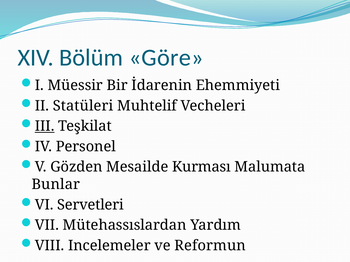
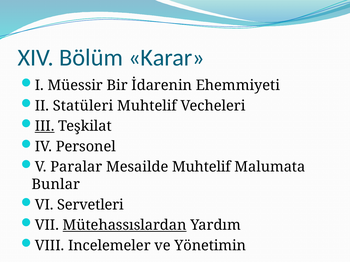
Göre: Göre -> Karar
Gözden: Gözden -> Paralar
Mesailde Kurması: Kurması -> Muhtelif
Mütehassıslardan underline: none -> present
Reformun: Reformun -> Yönetimin
